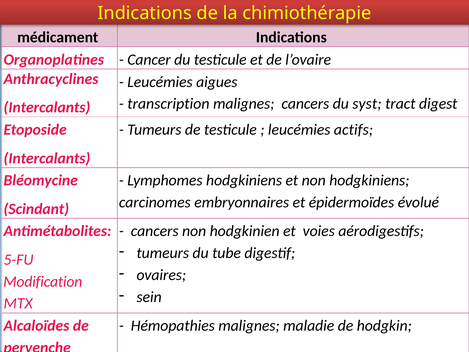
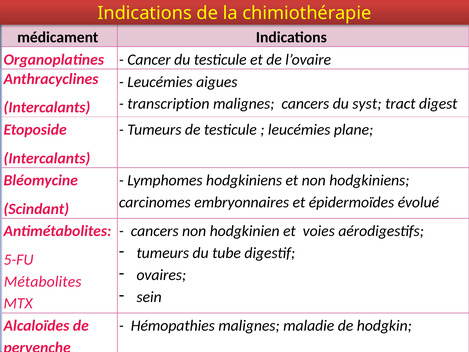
actifs: actifs -> plane
Modification: Modification -> Métabolites
